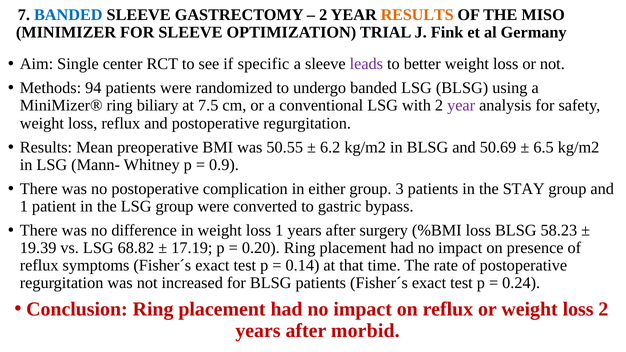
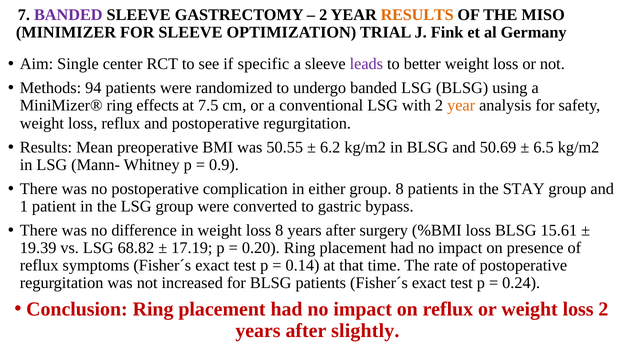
BANDED at (68, 15) colour: blue -> purple
biliary: biliary -> effects
year at (461, 106) colour: purple -> orange
group 3: 3 -> 8
loss 1: 1 -> 8
58.23: 58.23 -> 15.61
morbid: morbid -> slightly
